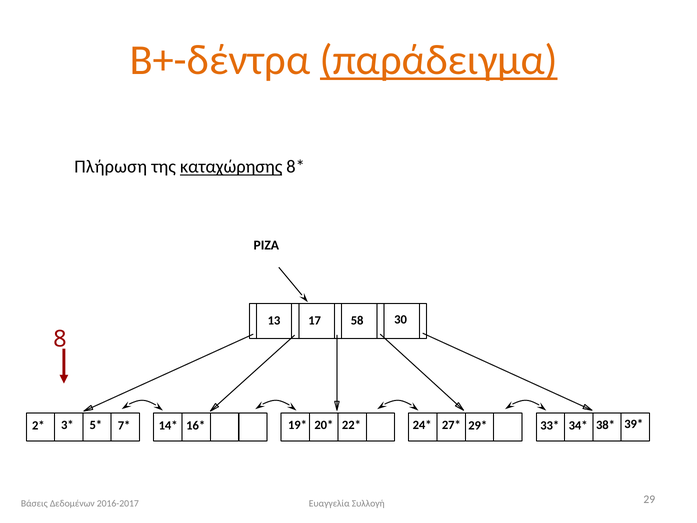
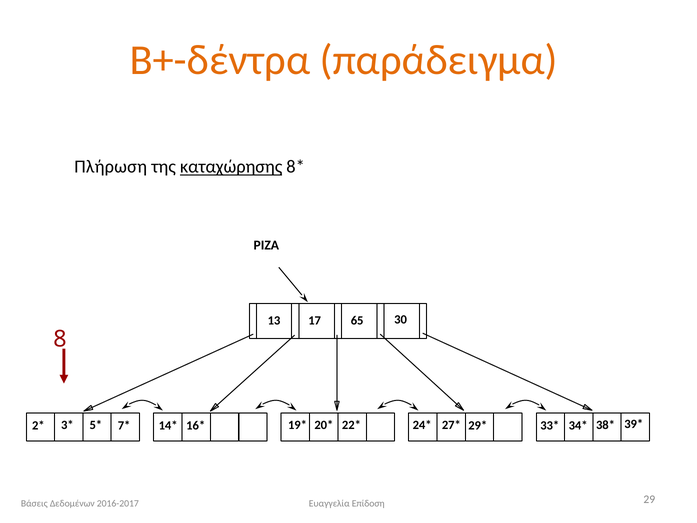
παράδειγμα underline: present -> none
58: 58 -> 65
Συλλογή: Συλλογή -> Επίδοση
